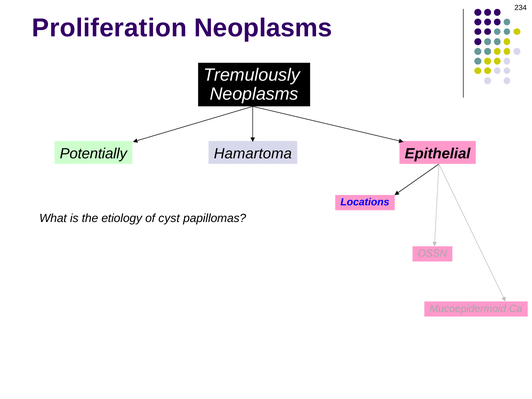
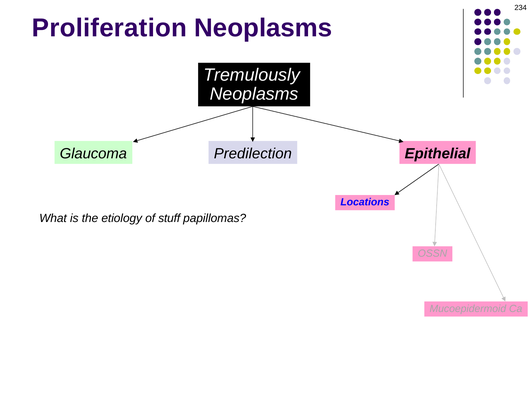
Potentially: Potentially -> Glaucoma
Hamartoma: Hamartoma -> Predilection
cyst: cyst -> stuff
